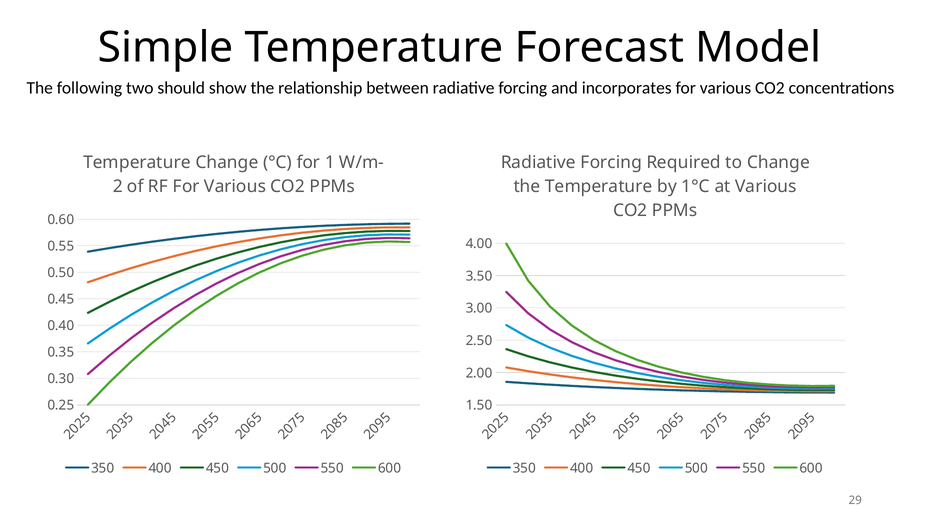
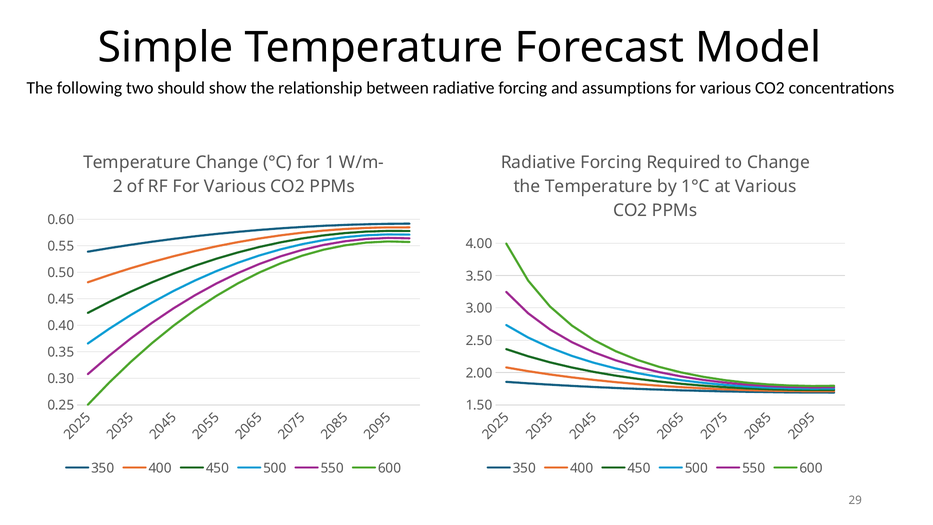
incorporates: incorporates -> assumptions
